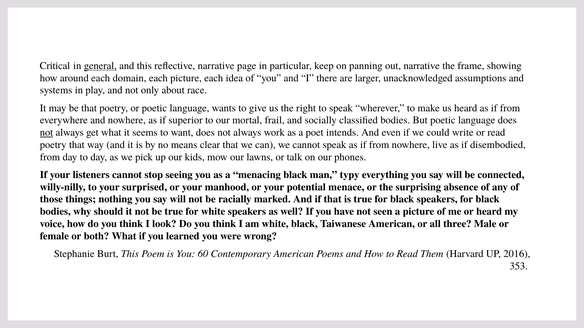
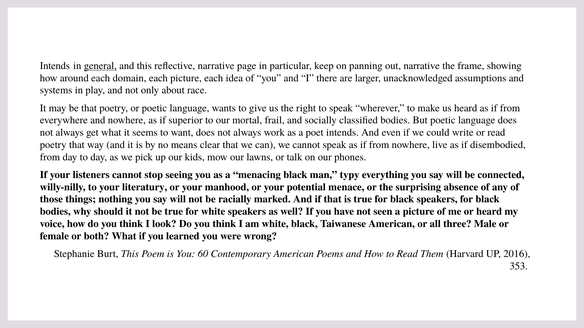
Critical at (55, 66): Critical -> Intends
not at (46, 133) underline: present -> none
surprised: surprised -> literatury
